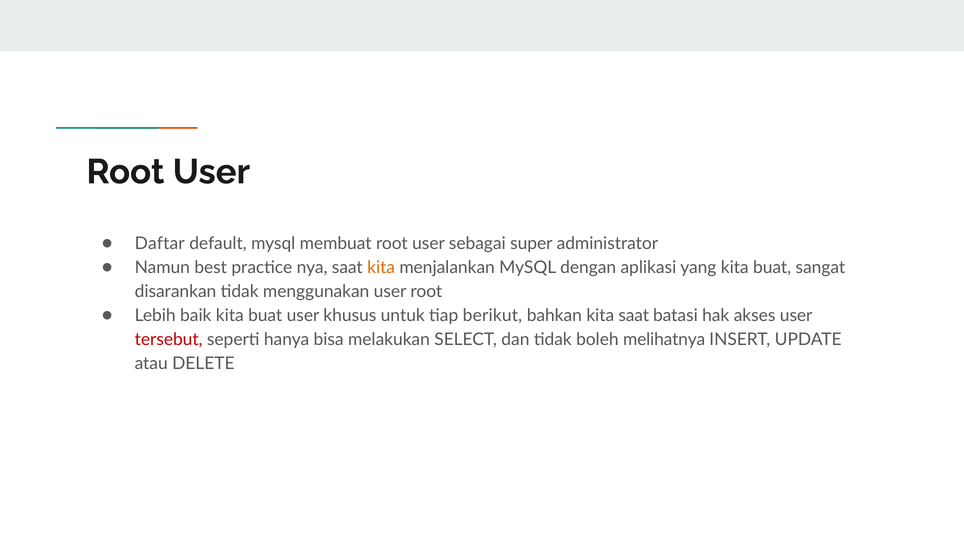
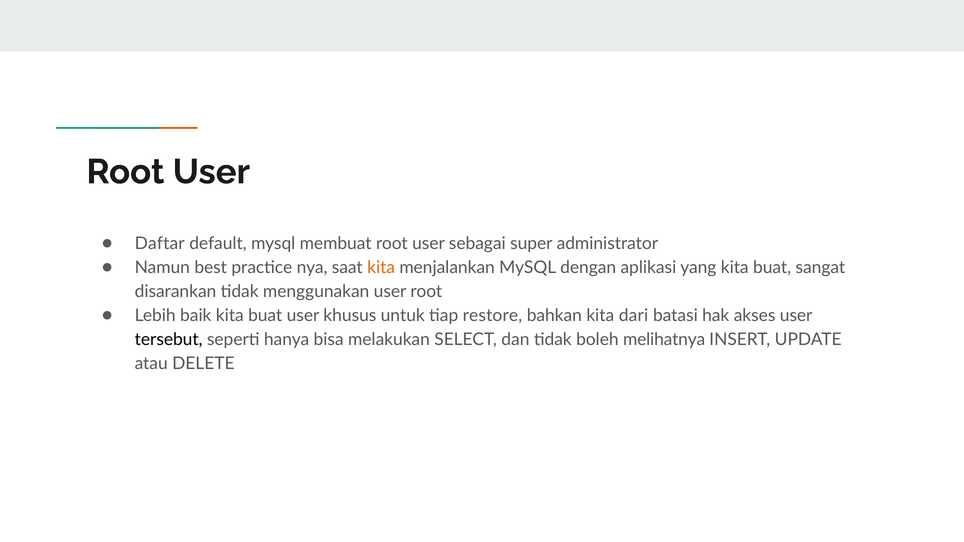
berikut: berikut -> restore
kita saat: saat -> dari
tersebut colour: red -> black
